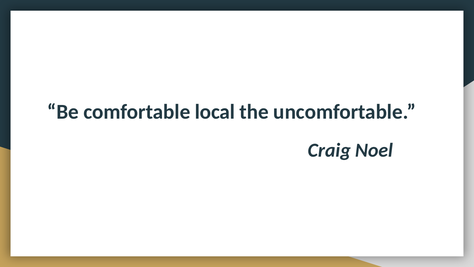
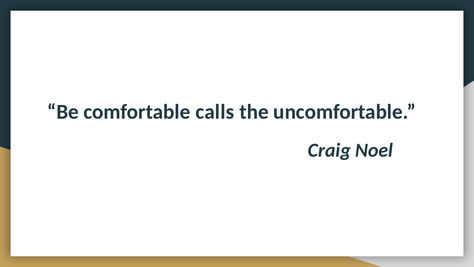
local: local -> calls
